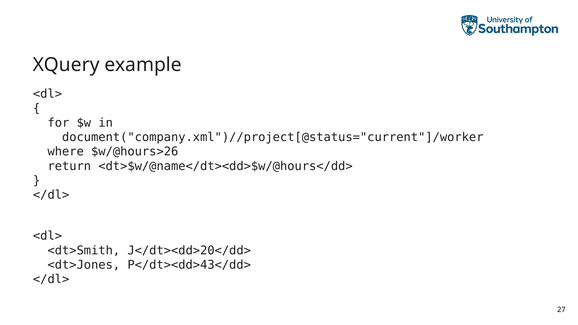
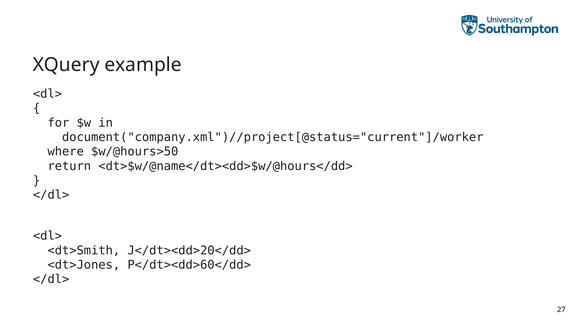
$w/@hours>26: $w/@hours>26 -> $w/@hours>50
P</dt><dd>43</dd>: P</dt><dd>43</dd> -> P</dt><dd>60</dd>
